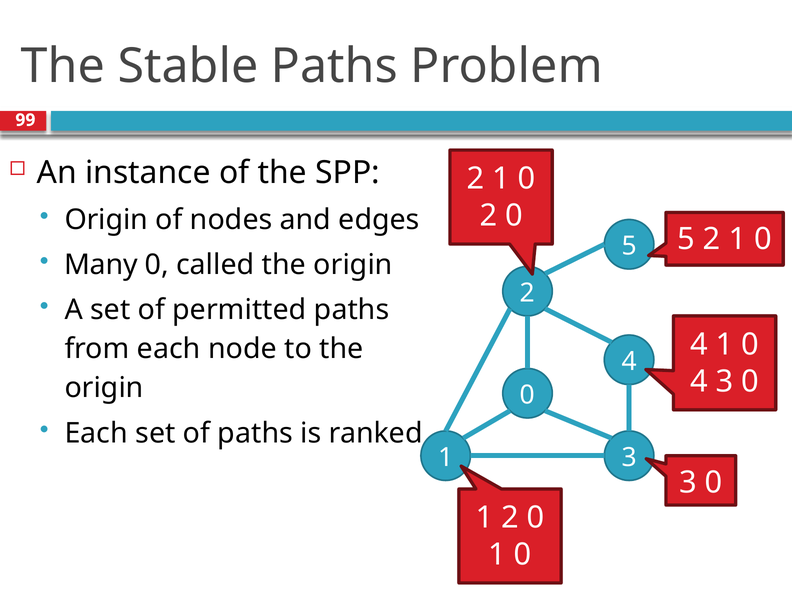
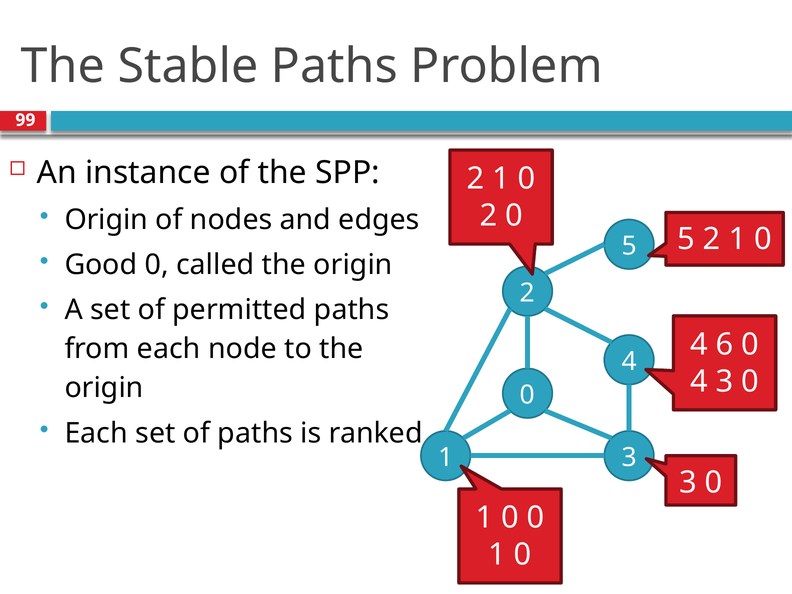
Many: Many -> Good
4 1: 1 -> 6
2 at (510, 518): 2 -> 0
